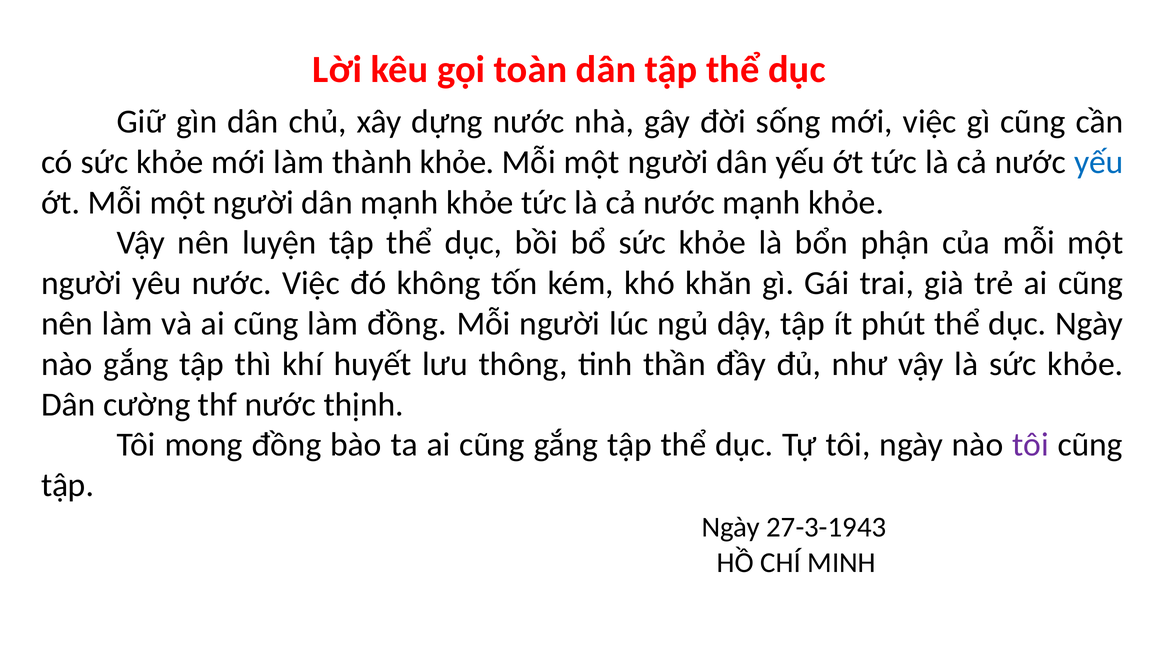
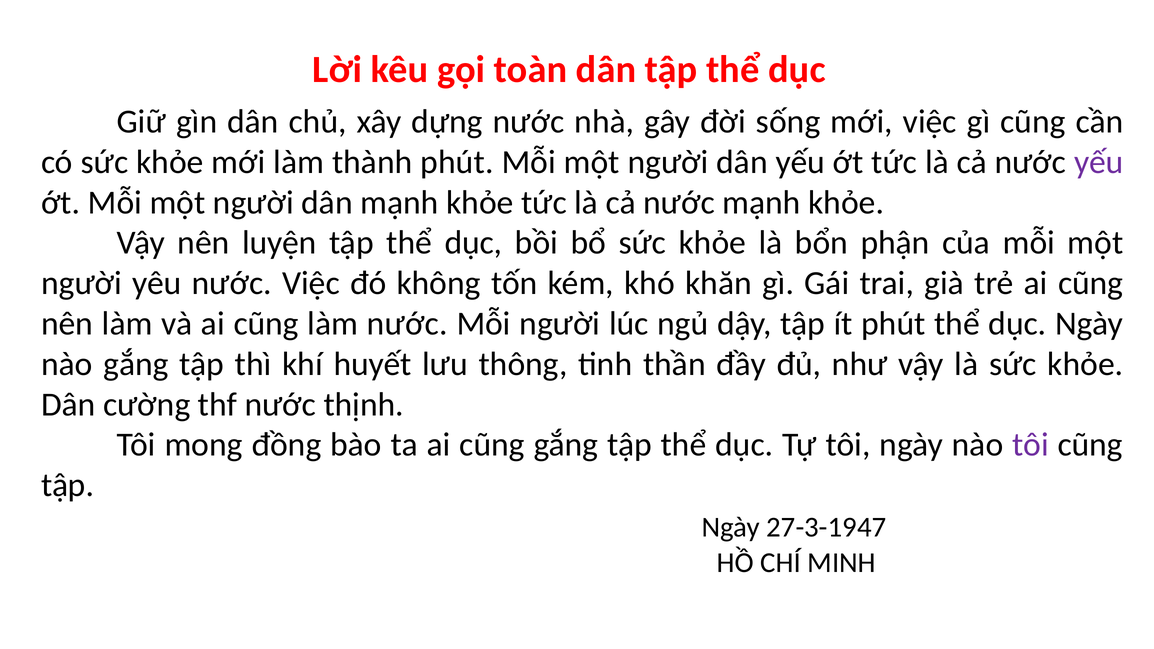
thành khỏe: khỏe -> phút
yếu at (1099, 162) colour: blue -> purple
làm đồng: đồng -> nước
27-3-1943: 27-3-1943 -> 27-3-1947
